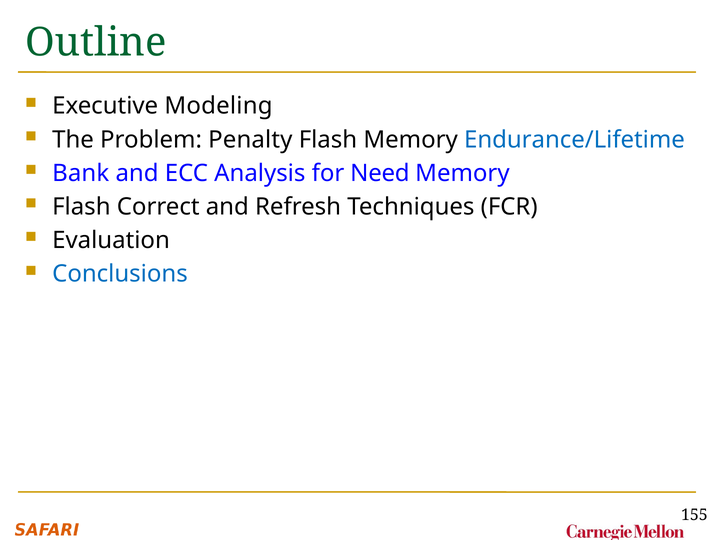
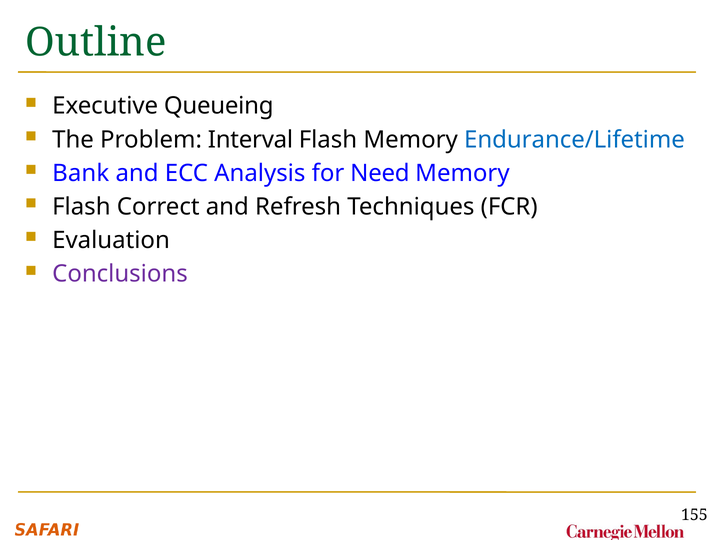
Modeling: Modeling -> Queueing
Penalty: Penalty -> Interval
Conclusions colour: blue -> purple
